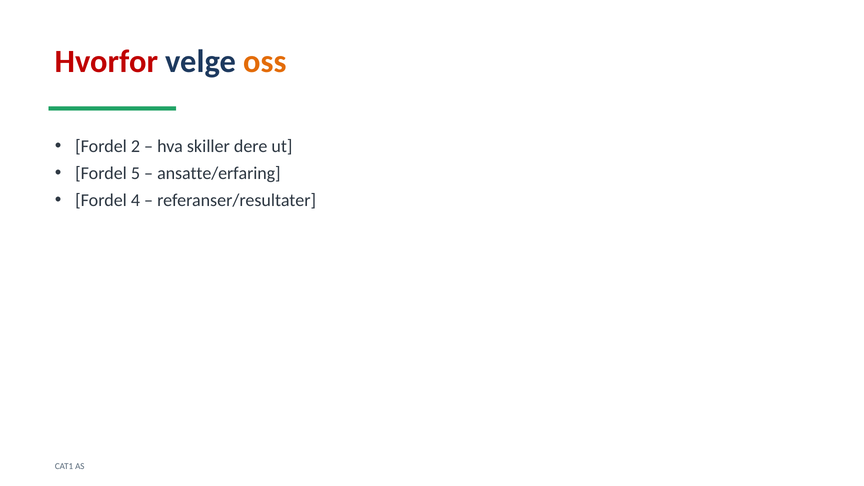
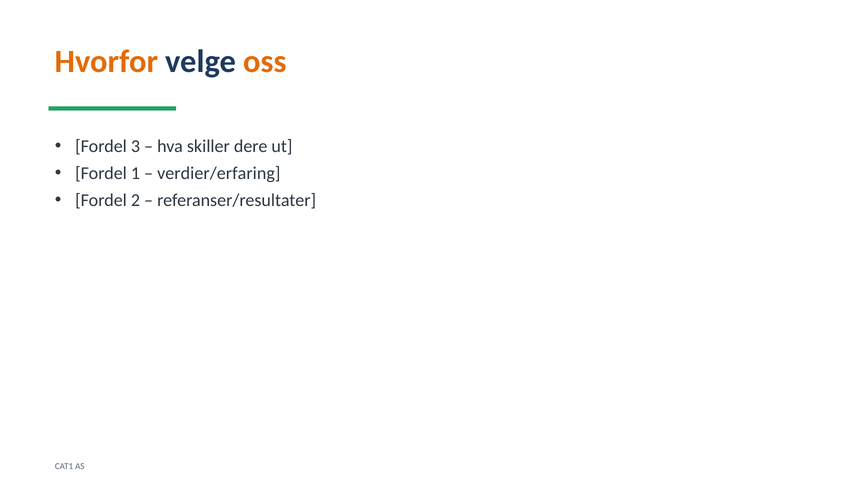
Hvorfor colour: red -> orange
2: 2 -> 3
5: 5 -> 1
ansatte/erfaring: ansatte/erfaring -> verdier/erfaring
4: 4 -> 2
